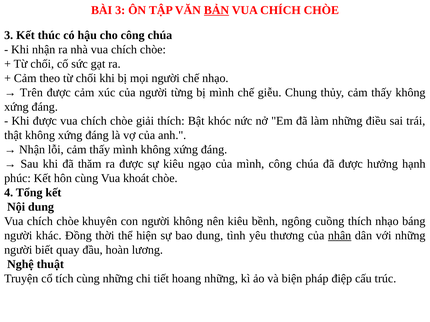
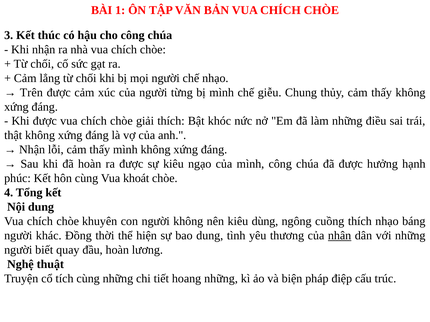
BÀI 3: 3 -> 1
BẢN underline: present -> none
theo: theo -> lẳng
đã thăm: thăm -> hoàn
bềnh: bềnh -> dùng
